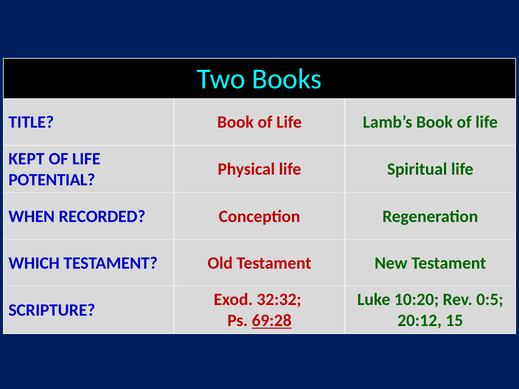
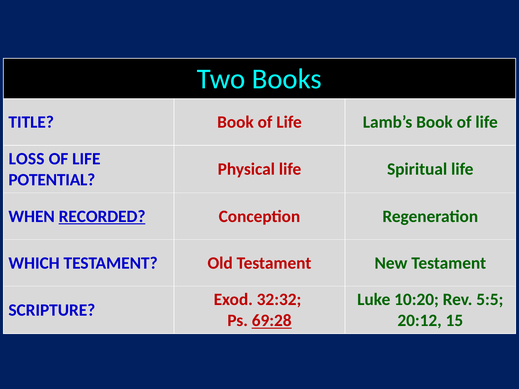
KEPT: KEPT -> LOSS
RECORDED underline: none -> present
0:5: 0:5 -> 5:5
